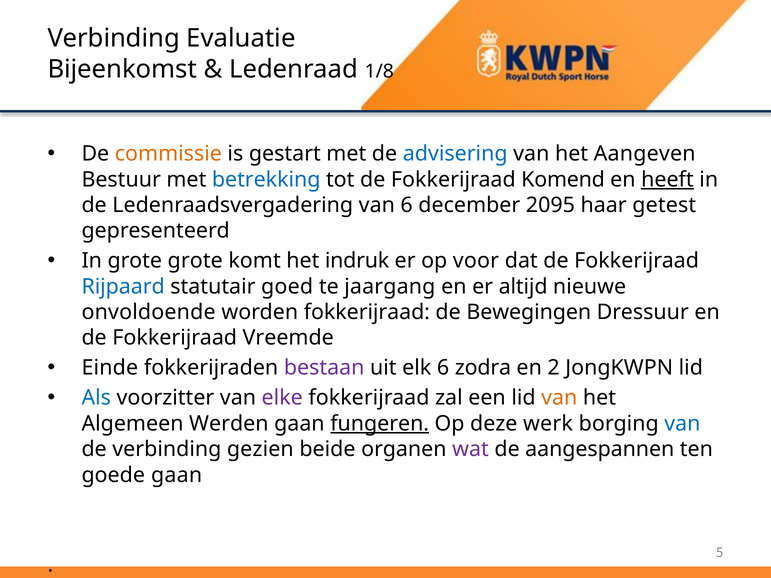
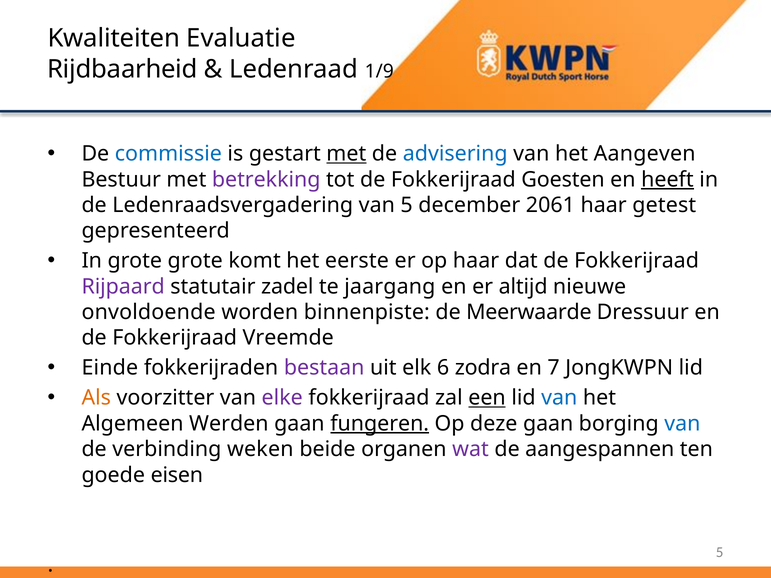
Verbinding at (114, 38): Verbinding -> Kwaliteiten
Bijeenkomst: Bijeenkomst -> Rijdbaarheid
1/8: 1/8 -> 1/9
commissie colour: orange -> blue
met at (346, 154) underline: none -> present
betrekking colour: blue -> purple
Komend: Komend -> Goesten
van 6: 6 -> 5
2095: 2095 -> 2061
indruk: indruk -> eerste
op voor: voor -> haar
Rijpaard colour: blue -> purple
goed: goed -> zadel
worden fokkerijraad: fokkerijraad -> binnenpiste
Bewegingen: Bewegingen -> Meerwaarde
2: 2 -> 7
Als colour: blue -> orange
een underline: none -> present
van at (559, 398) colour: orange -> blue
deze werk: werk -> gaan
gezien: gezien -> weken
goede gaan: gaan -> eisen
